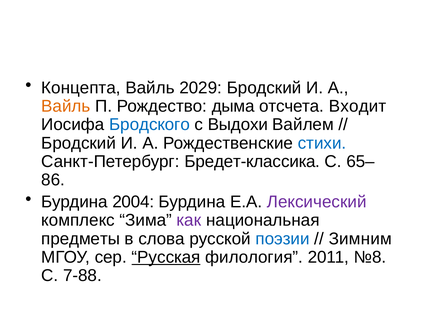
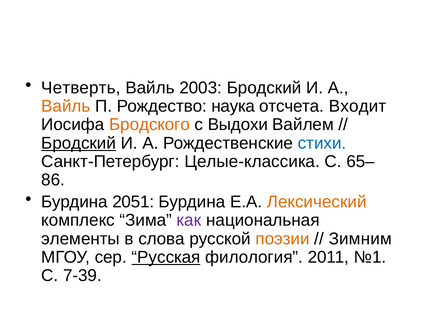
Концепта: Концепта -> Четверть
2029: 2029 -> 2003
дыма: дыма -> наука
Бродского colour: blue -> orange
Бродский at (79, 143) underline: none -> present
Бредет-классика: Бредет-классика -> Целые-классика
2004: 2004 -> 2051
Лексический colour: purple -> orange
предметы: предметы -> элементы
поэзии colour: blue -> orange
№8: №8 -> №1
7-88: 7-88 -> 7-39
